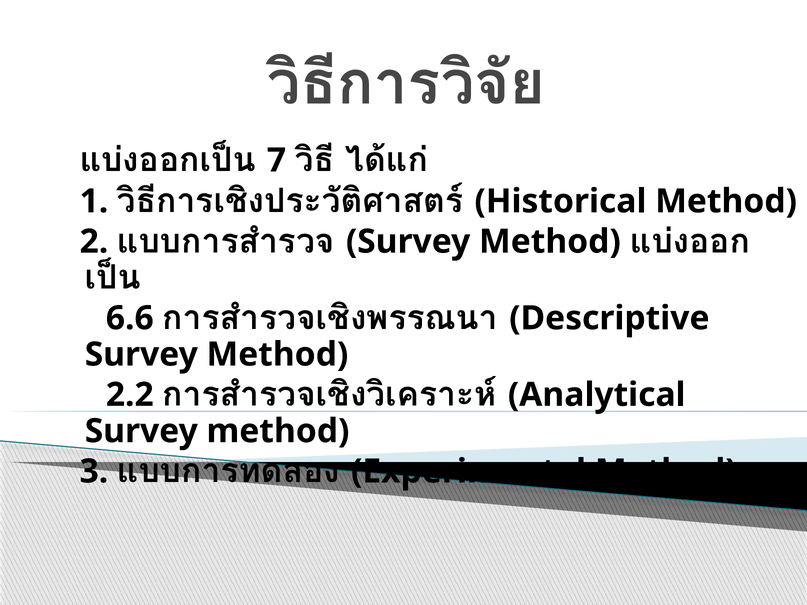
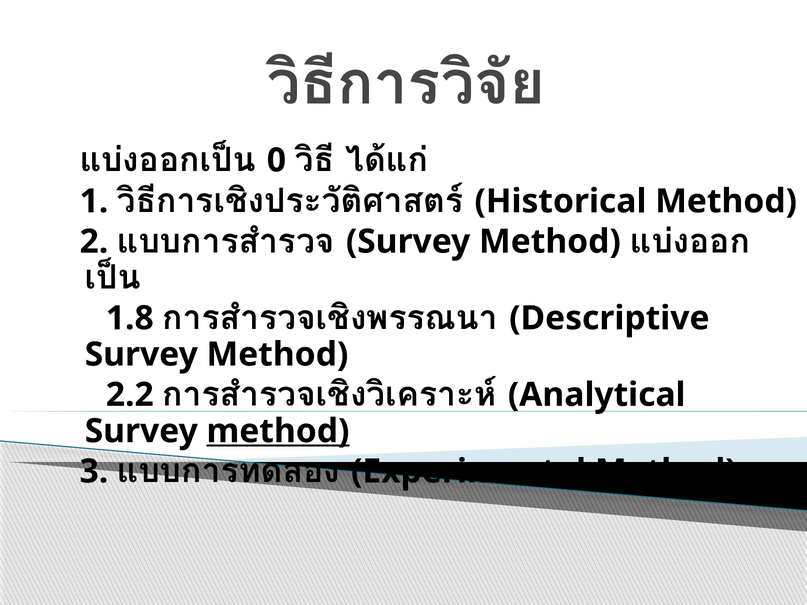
7: 7 -> 0
6.6: 6.6 -> 1.8
method at (278, 431) underline: none -> present
